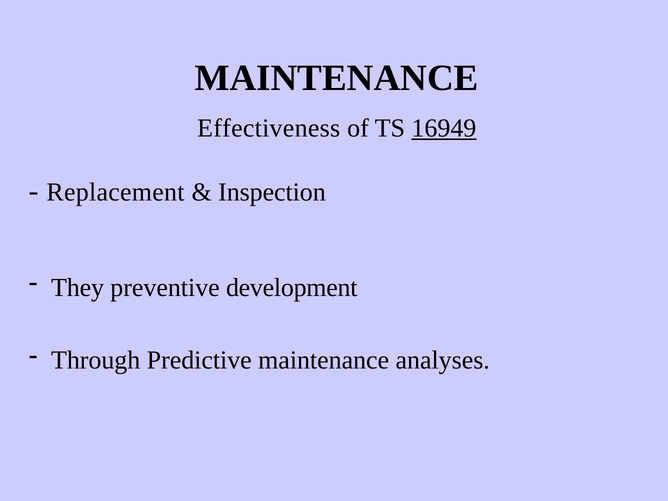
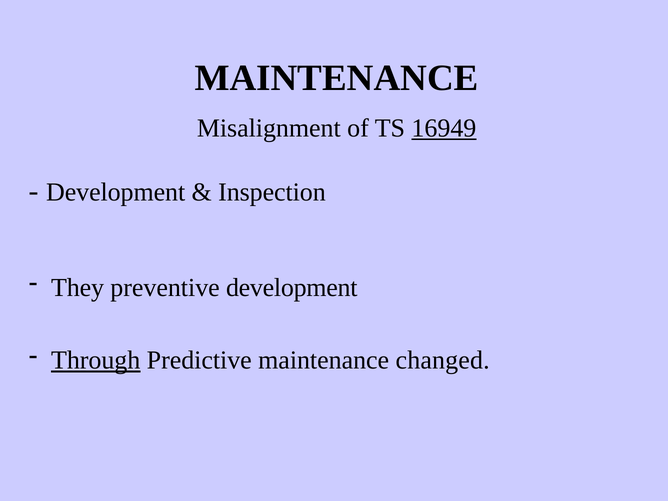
Effectiveness: Effectiveness -> Misalignment
Replacement at (115, 192): Replacement -> Development
Through underline: none -> present
analyses: analyses -> changed
